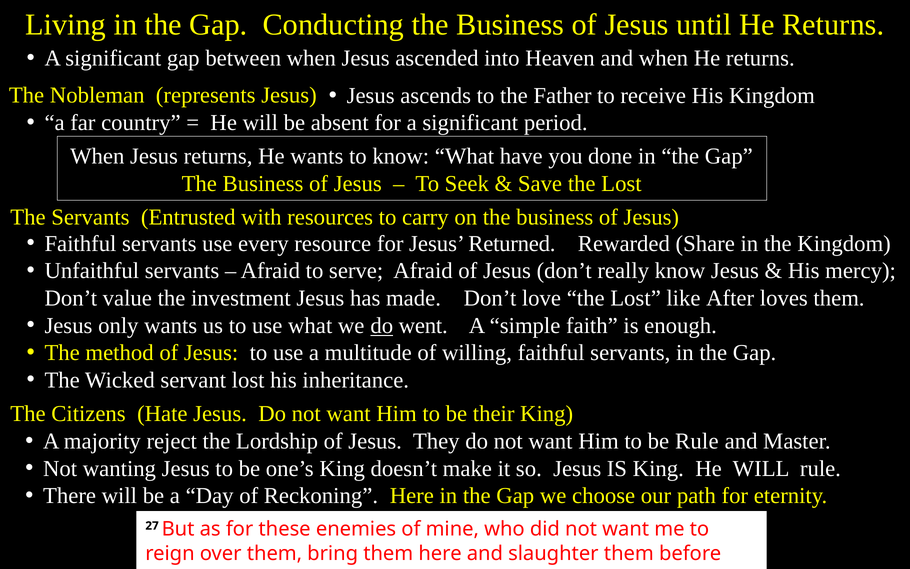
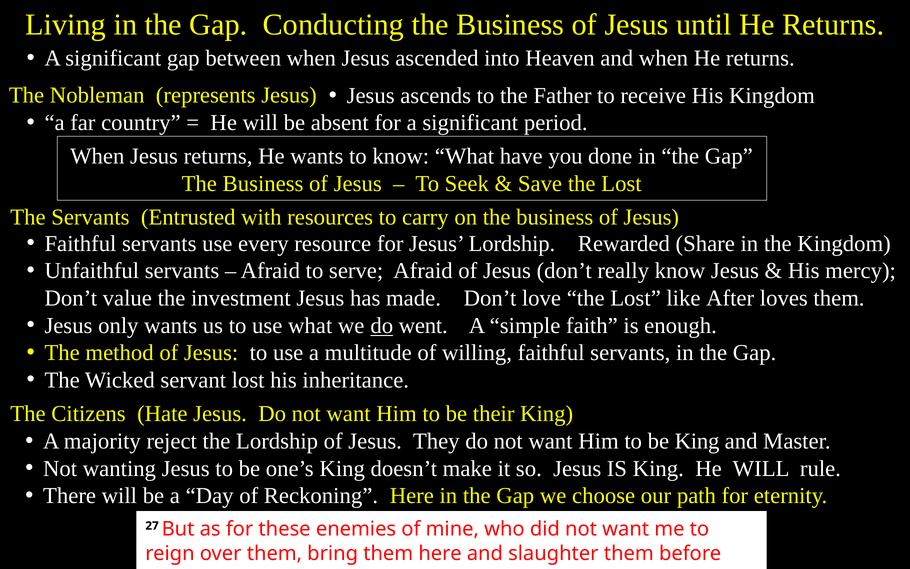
Jesus Returned: Returned -> Lordship
be Rule: Rule -> King
